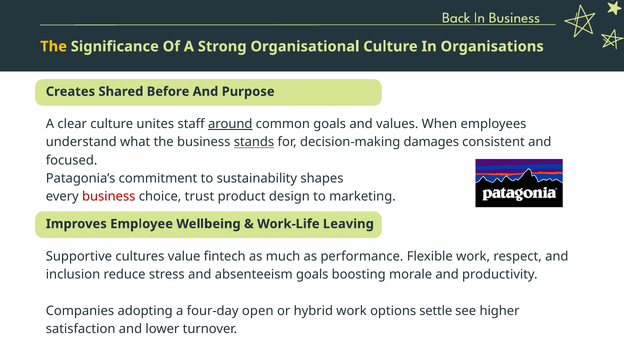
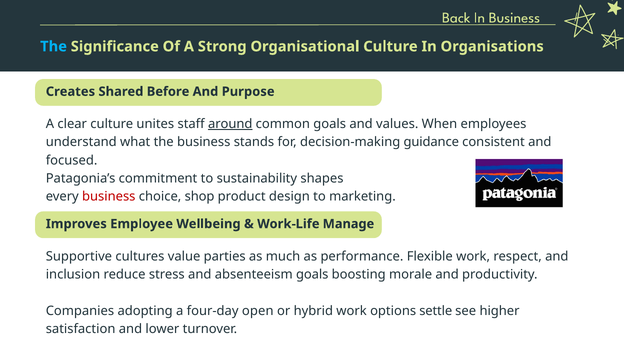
The at (54, 47) colour: yellow -> light blue
stands underline: present -> none
damages: damages -> guidance
trust: trust -> shop
Leaving: Leaving -> Manage
fintech: fintech -> parties
